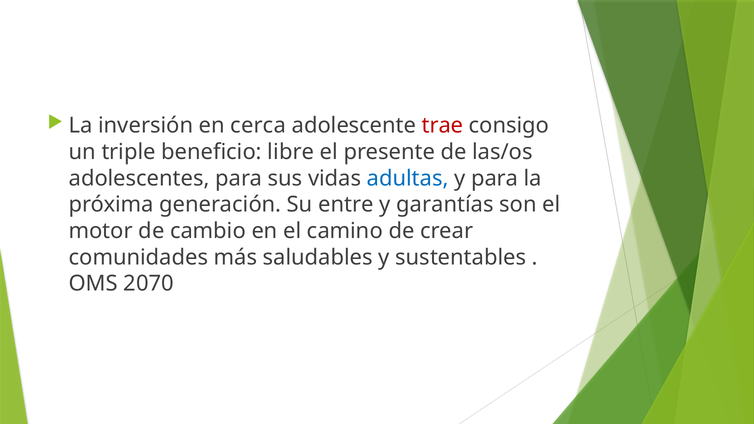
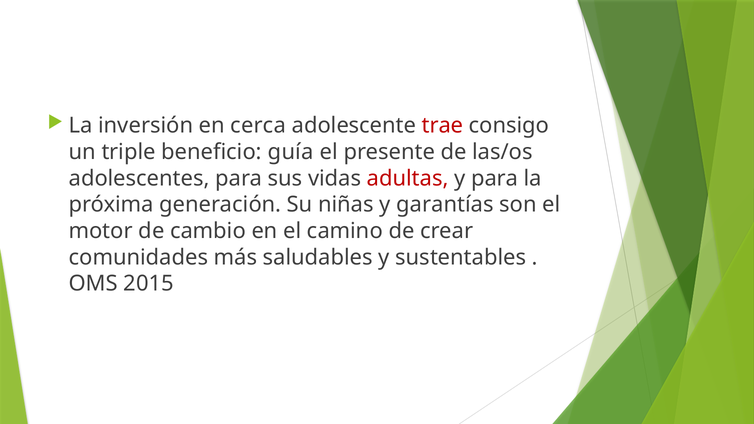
libre: libre -> guía
adultas colour: blue -> red
entre: entre -> niñas
2070: 2070 -> 2015
